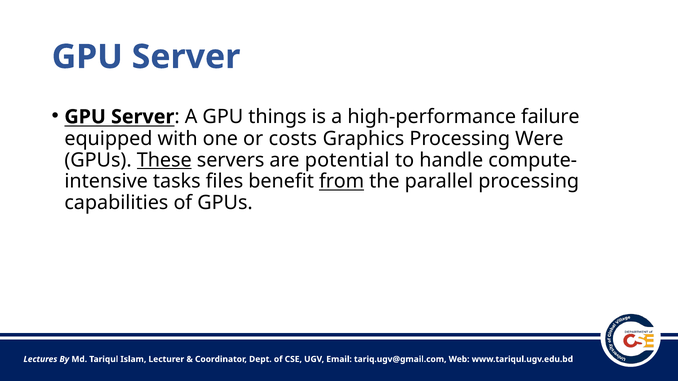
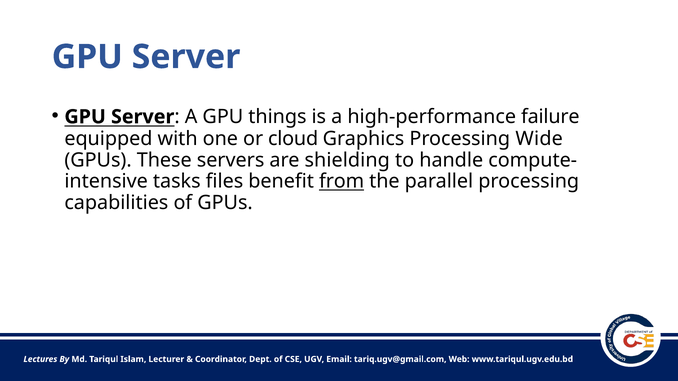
costs: costs -> cloud
Were: Were -> Wide
These underline: present -> none
potential: potential -> shielding
